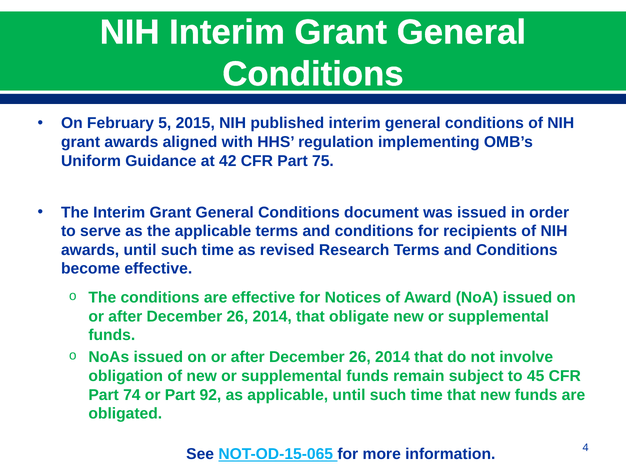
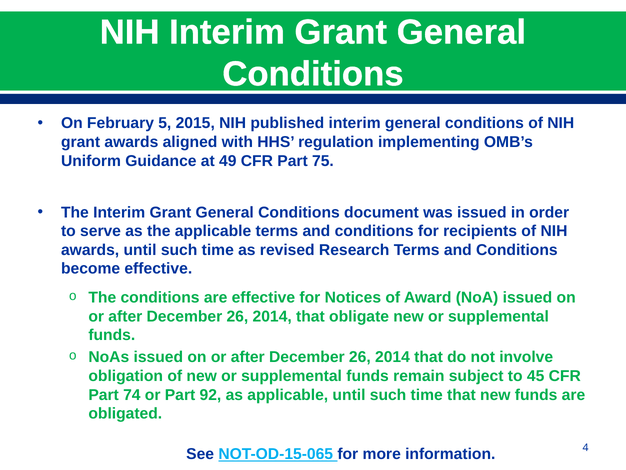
42: 42 -> 49
